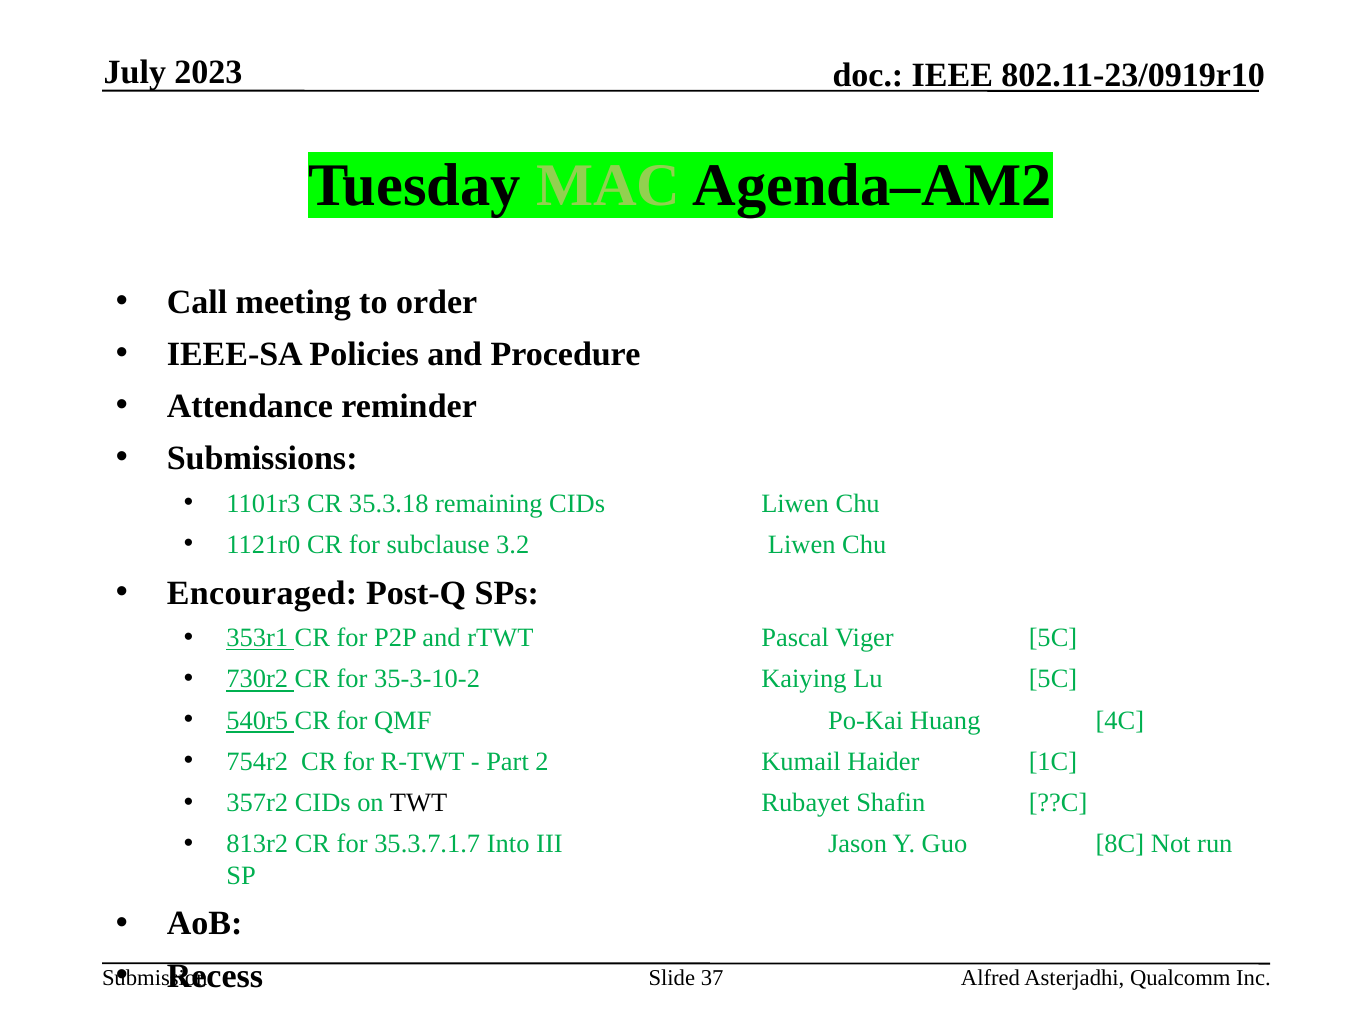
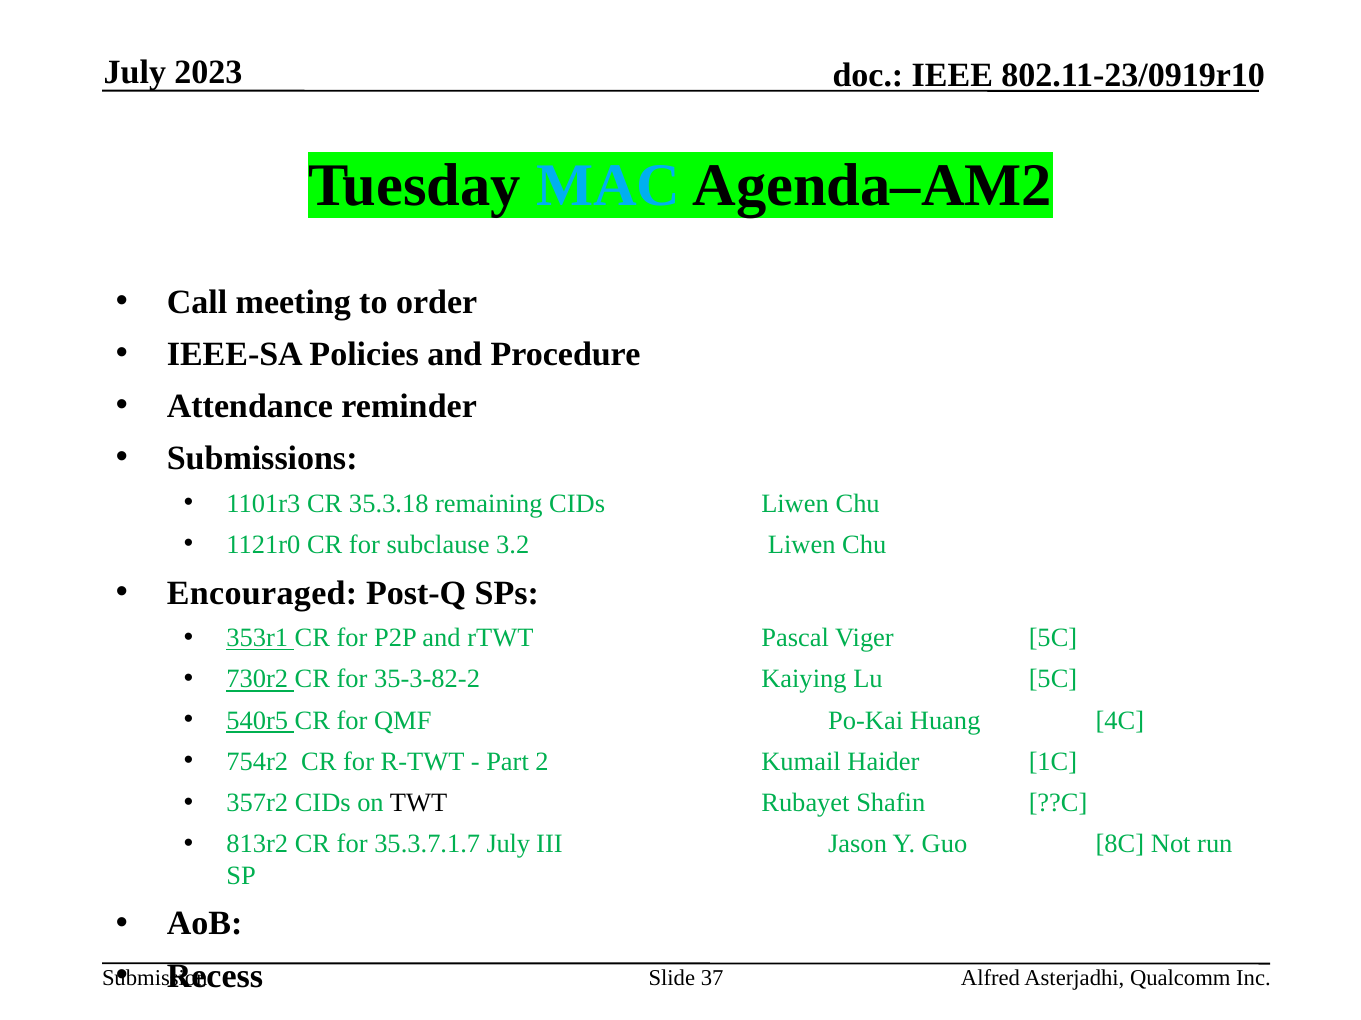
MAC colour: light green -> light blue
35-3-10-2: 35-3-10-2 -> 35-3-82-2
35.3.7.1.7 Into: Into -> July
